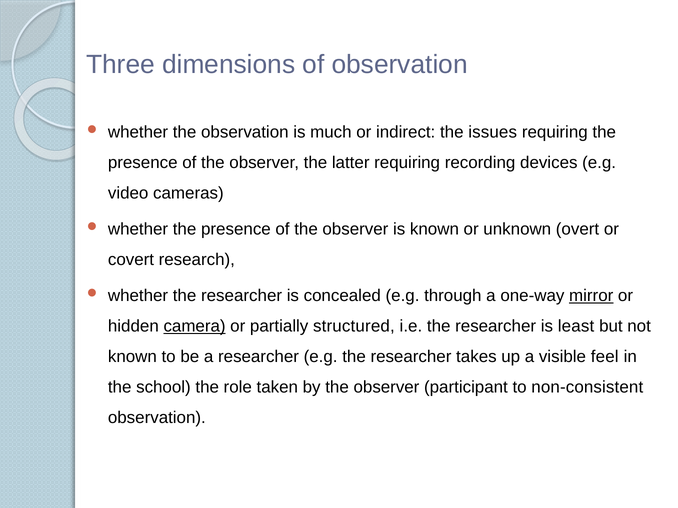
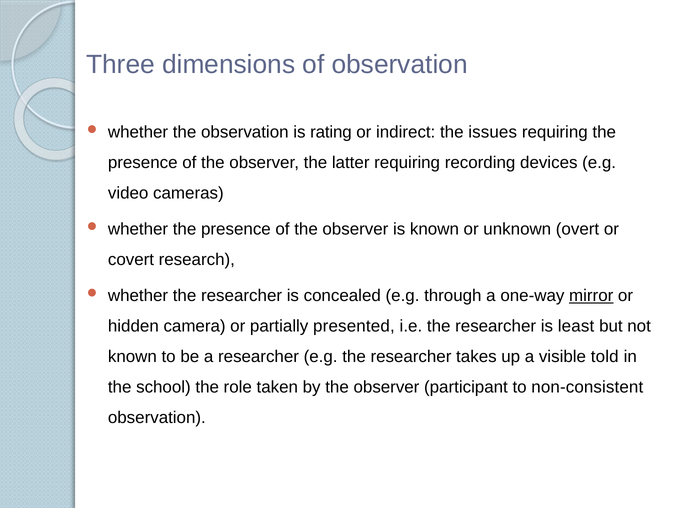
much: much -> rating
camera underline: present -> none
structured: structured -> presented
feel: feel -> told
